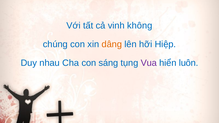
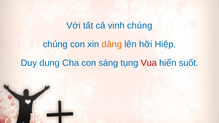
vinh không: không -> chúng
nhau: nhau -> dung
Vua colour: purple -> red
luôn: luôn -> suốt
